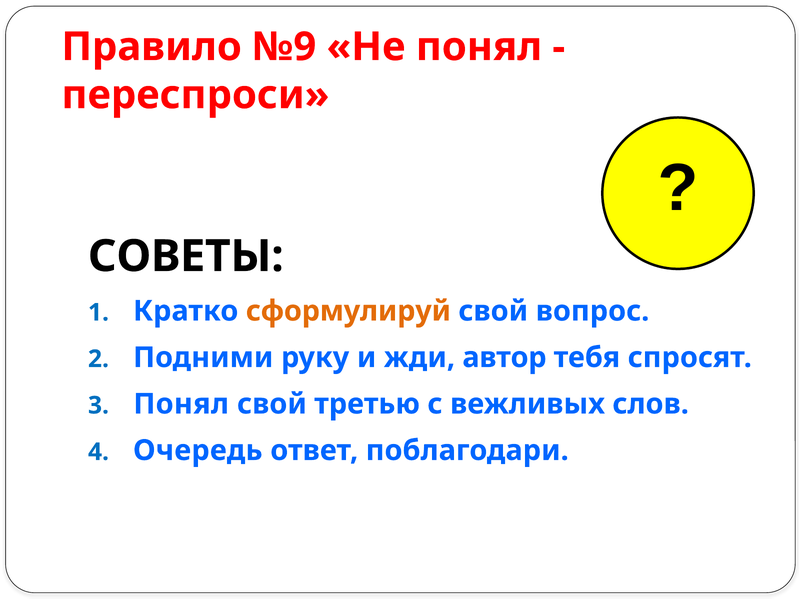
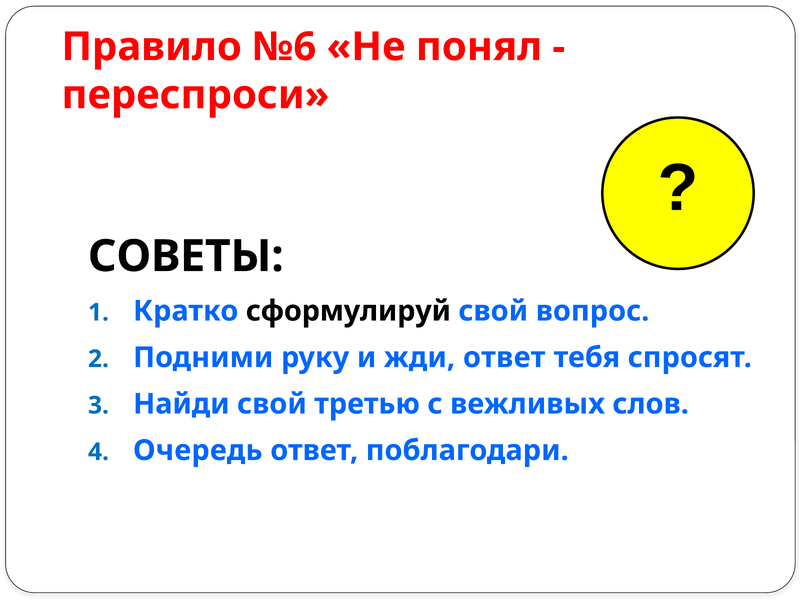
№9: №9 -> №6
сформулируй colour: orange -> black
жди автор: автор -> ответ
Понял at (181, 404): Понял -> Найди
